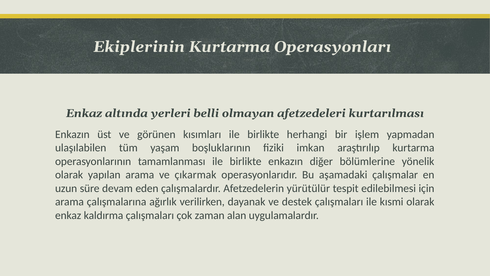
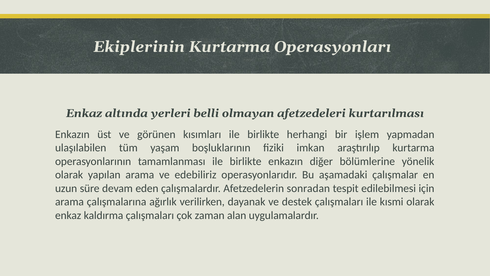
çıkarmak: çıkarmak -> edebiliriz
yürütülür: yürütülür -> sonradan
